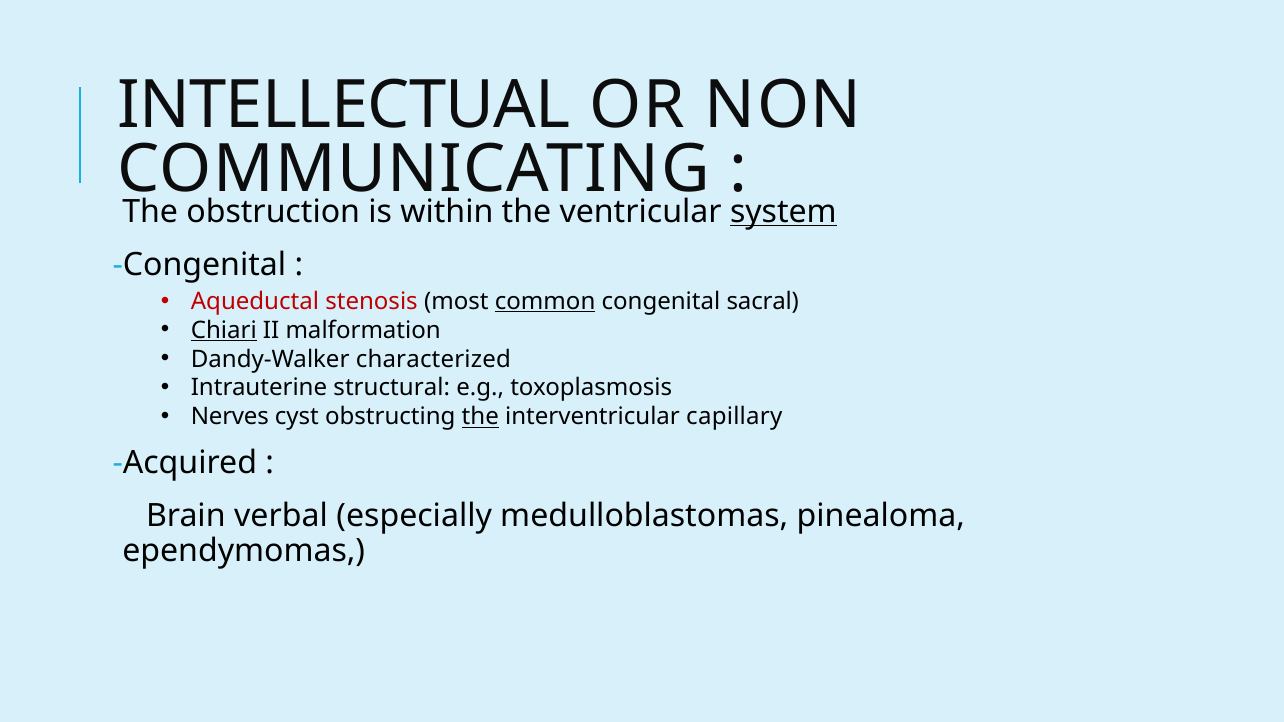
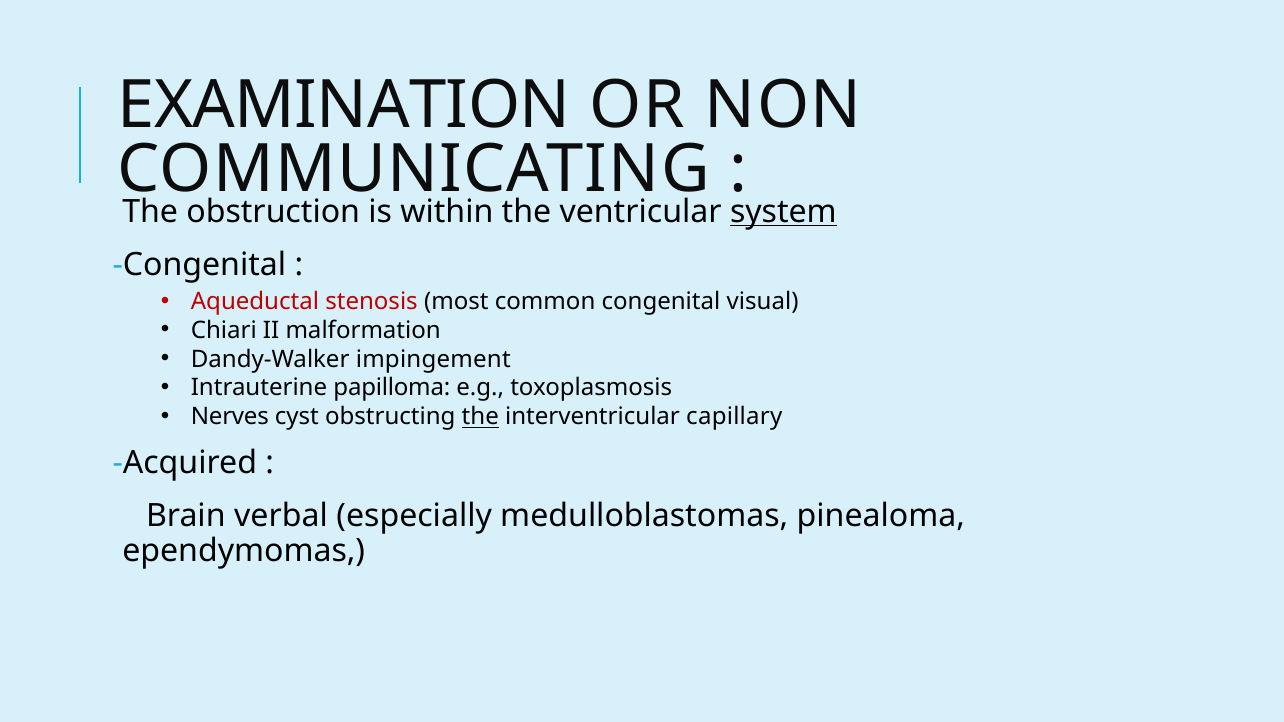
INTELLECTUAL: INTELLECTUAL -> EXAMINATION
common underline: present -> none
sacral: sacral -> visual
Chiari underline: present -> none
characterized: characterized -> impingement
structural: structural -> papilloma
